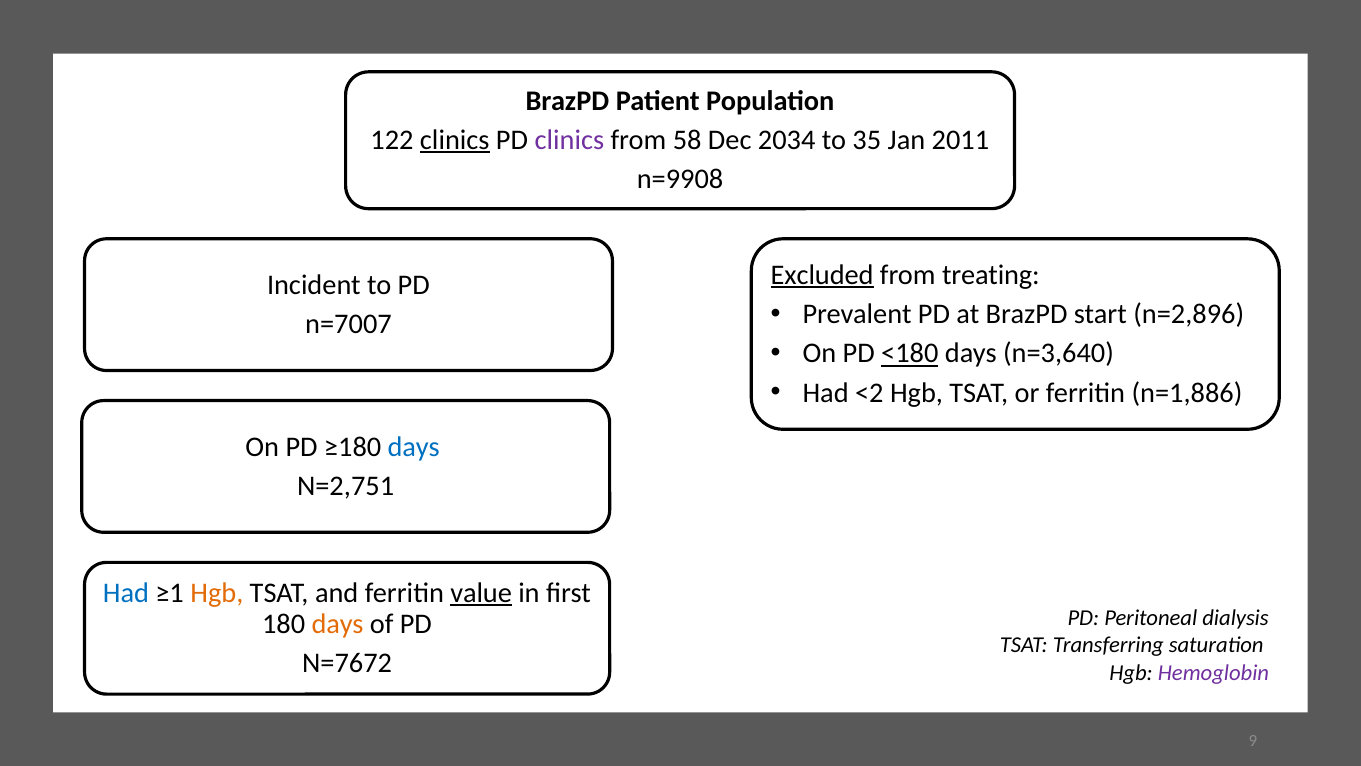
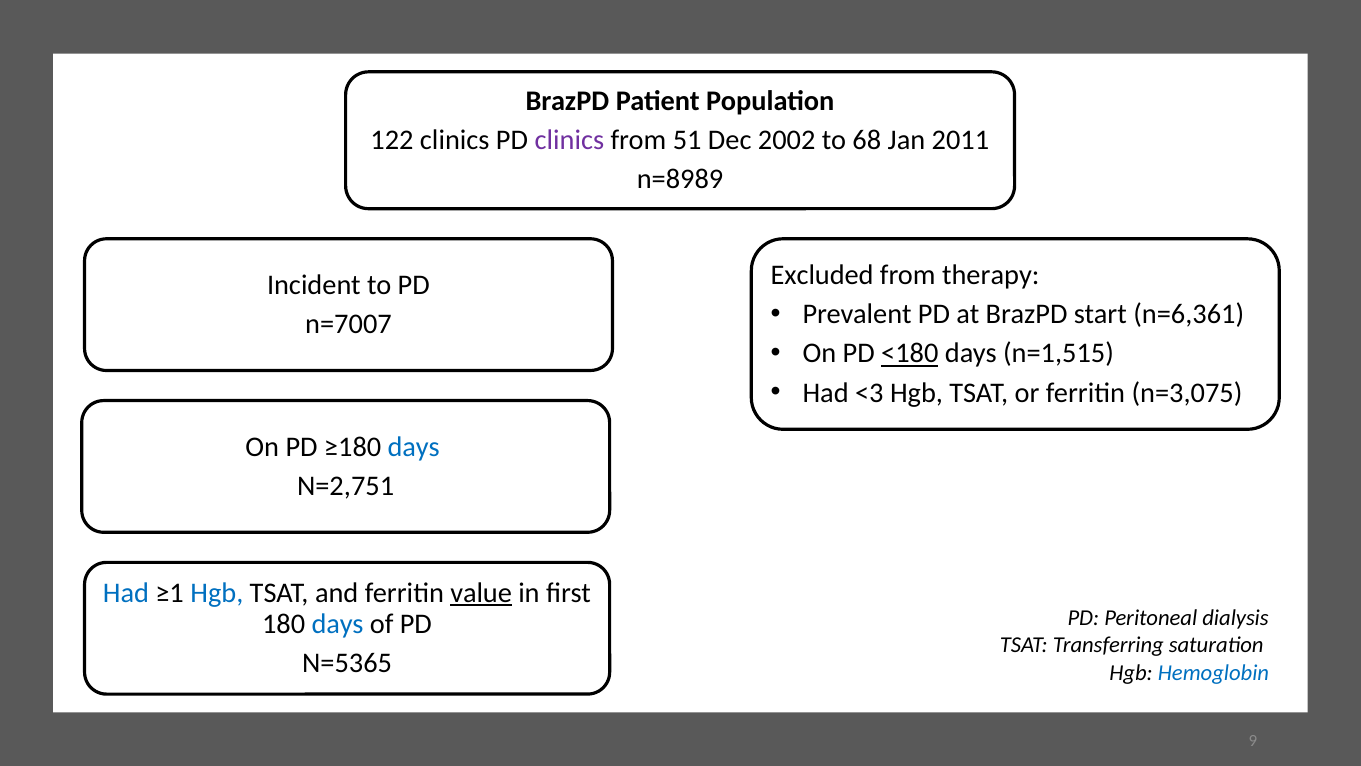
clinics at (455, 140) underline: present -> none
58: 58 -> 51
2034: 2034 -> 2002
35: 35 -> 68
n=9908: n=9908 -> n=8989
Excluded underline: present -> none
treating: treating -> therapy
n=2,896: n=2,896 -> n=6,361
n=3,640: n=3,640 -> n=1,515
<2: <2 -> <3
n=1,886: n=1,886 -> n=3,075
Hgb at (217, 593) colour: orange -> blue
days at (338, 623) colour: orange -> blue
N=7672: N=7672 -> N=5365
Hemoglobin colour: purple -> blue
